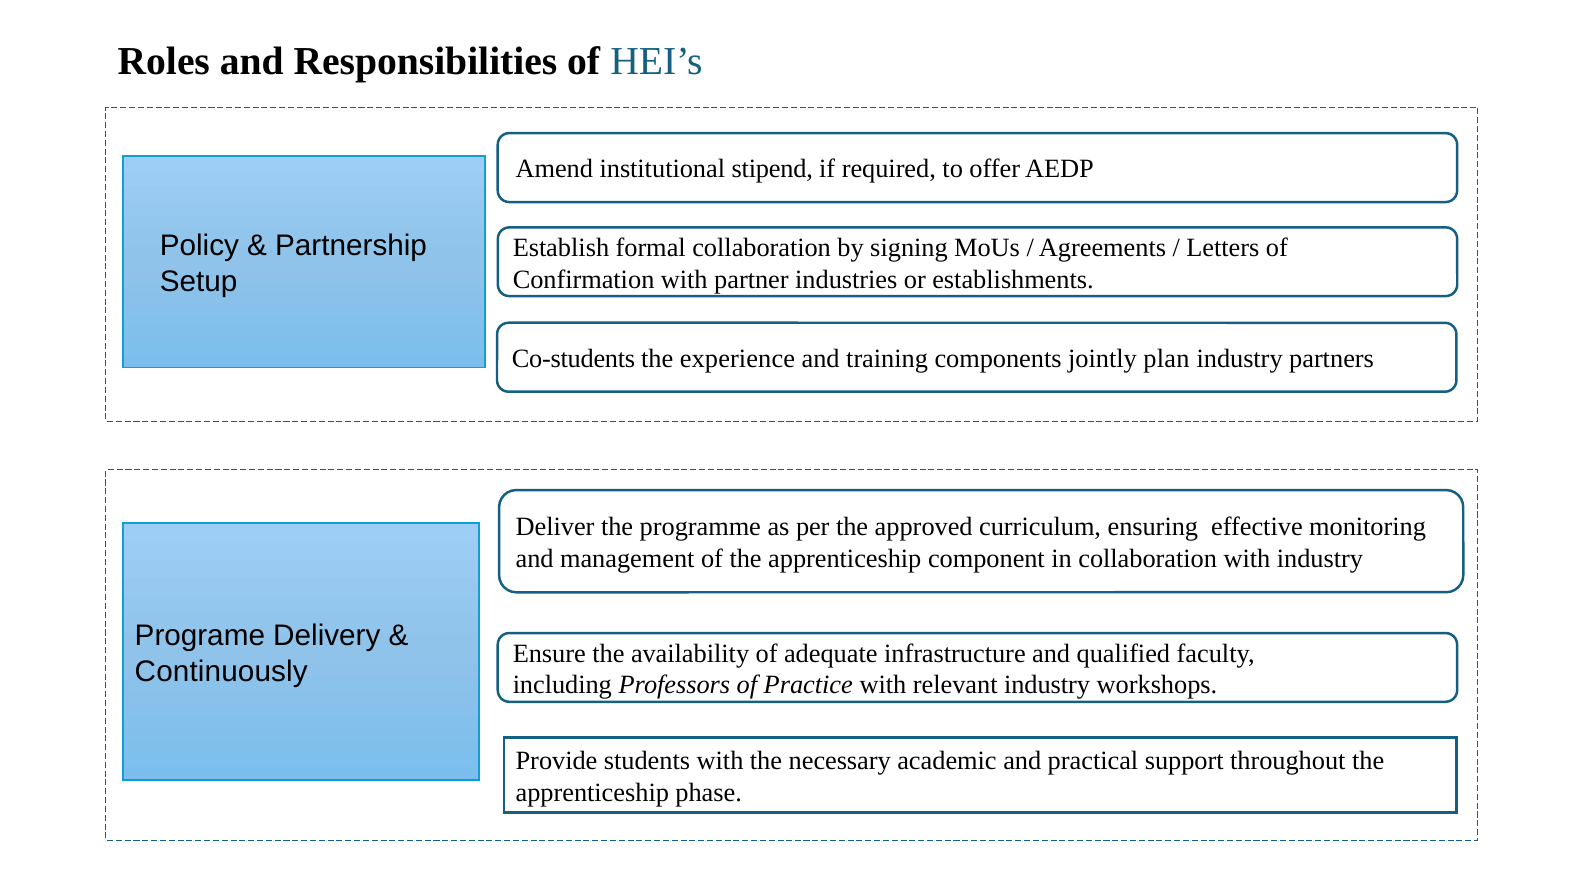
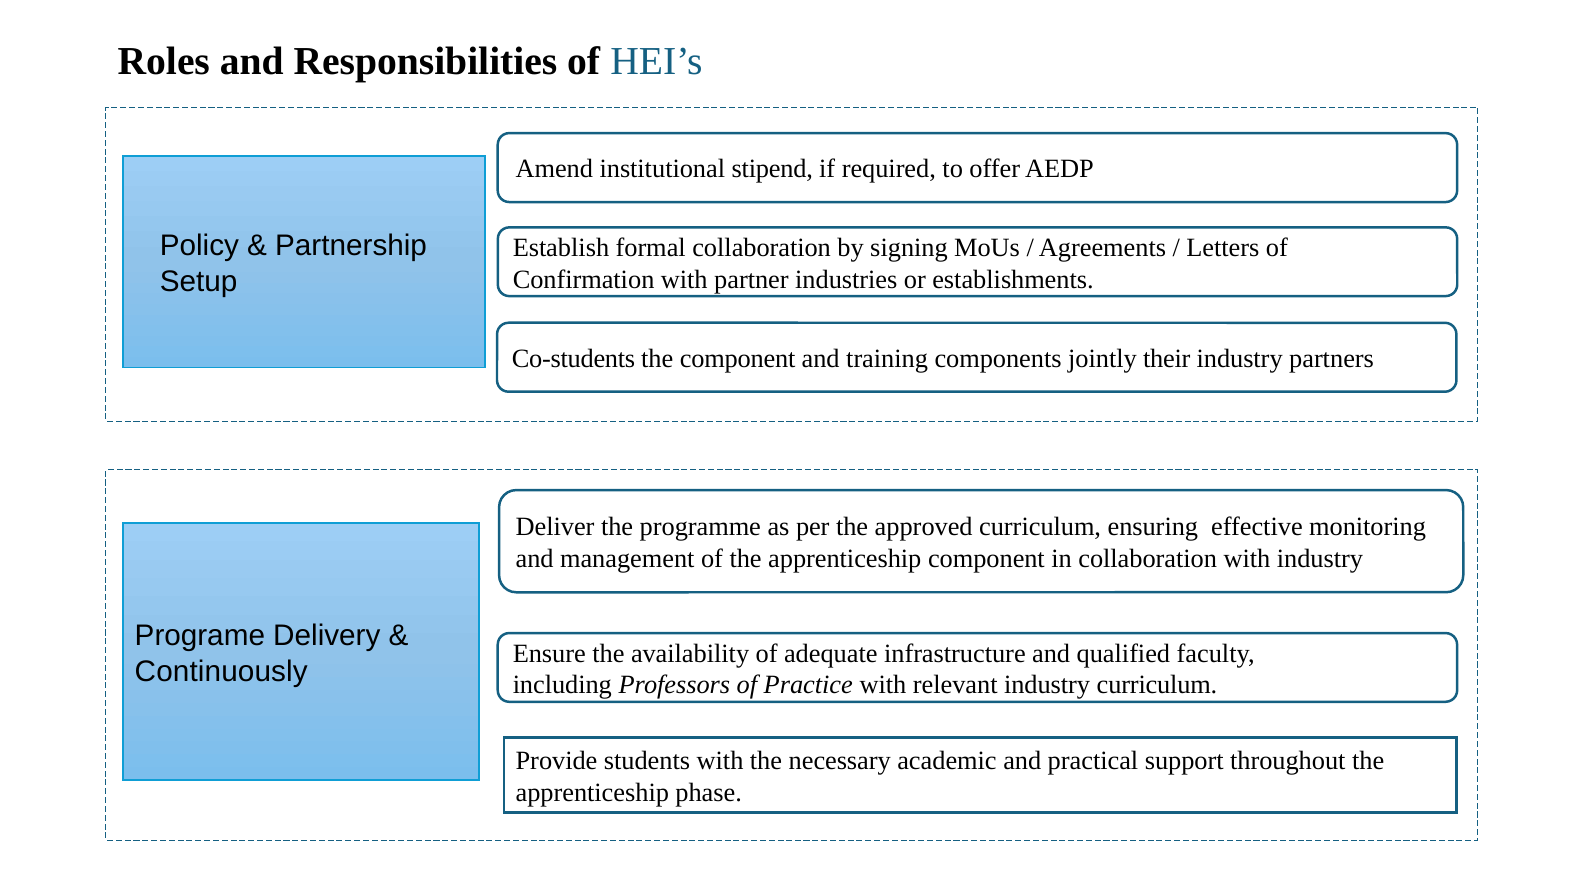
the experience: experience -> component
plan: plan -> their
industry workshops: workshops -> curriculum
